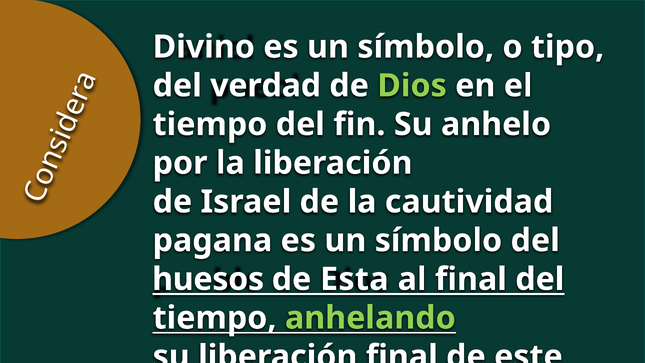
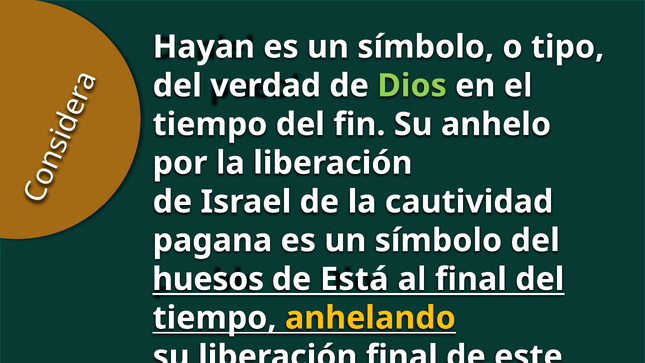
Divino: Divino -> Hayan
Esta: Esta -> Está
anhelando colour: light green -> yellow
